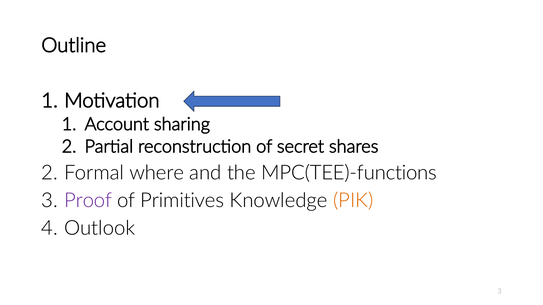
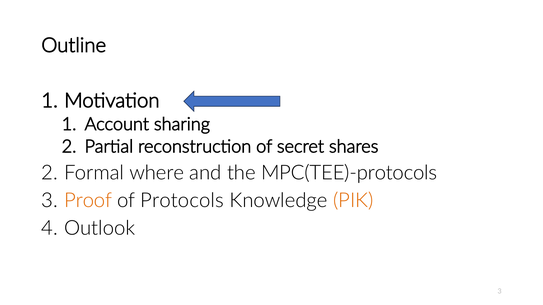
MPC(TEE)-functions: MPC(TEE)-functions -> MPC(TEE)-protocols
Proof colour: purple -> orange
Primitives: Primitives -> Protocols
